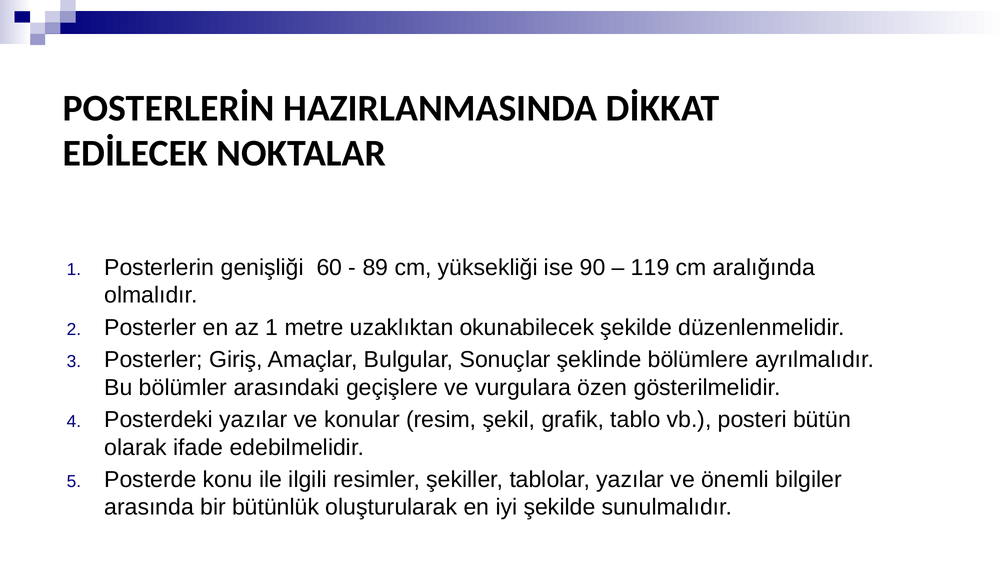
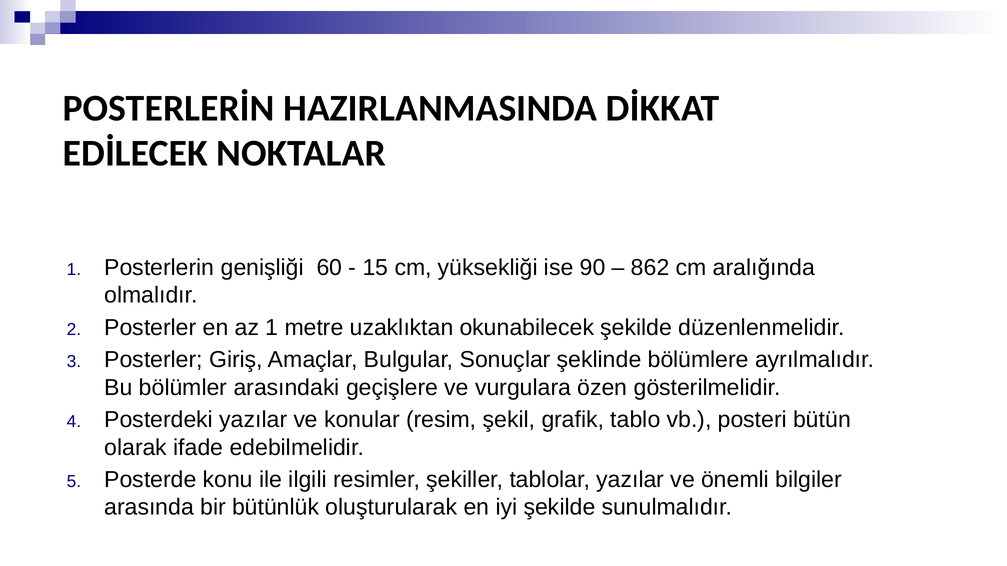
89: 89 -> 15
119: 119 -> 862
